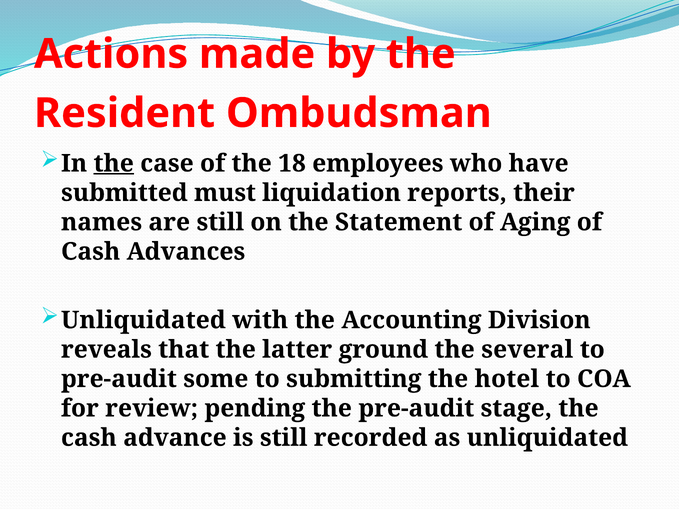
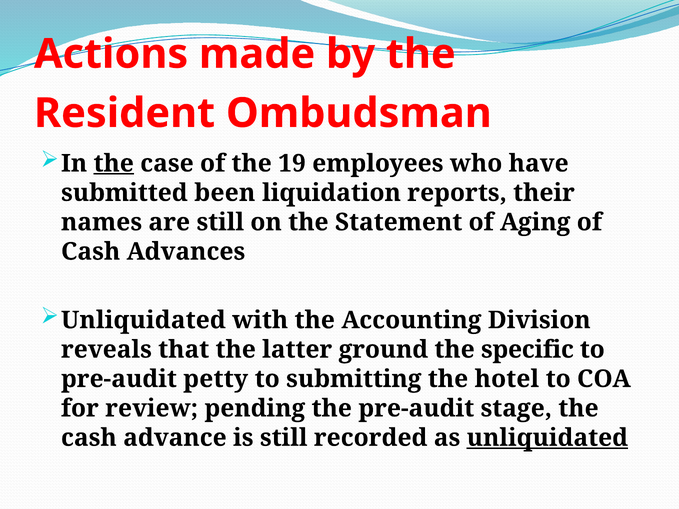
18: 18 -> 19
must: must -> been
several: several -> specific
some: some -> petty
unliquidated at (547, 438) underline: none -> present
